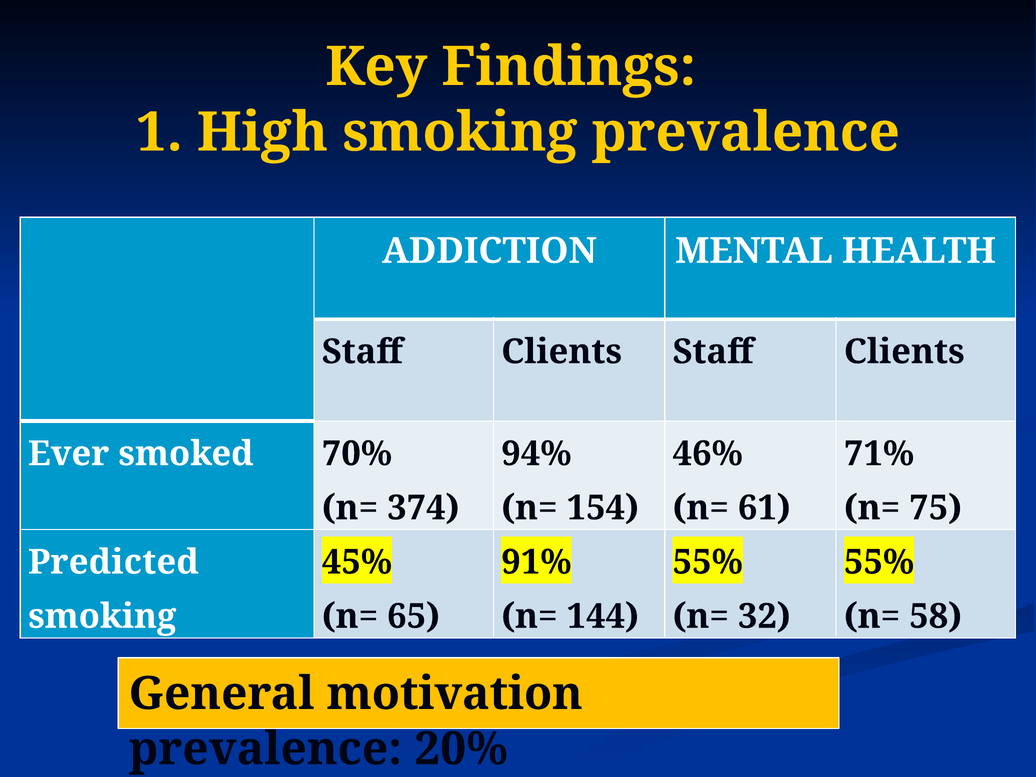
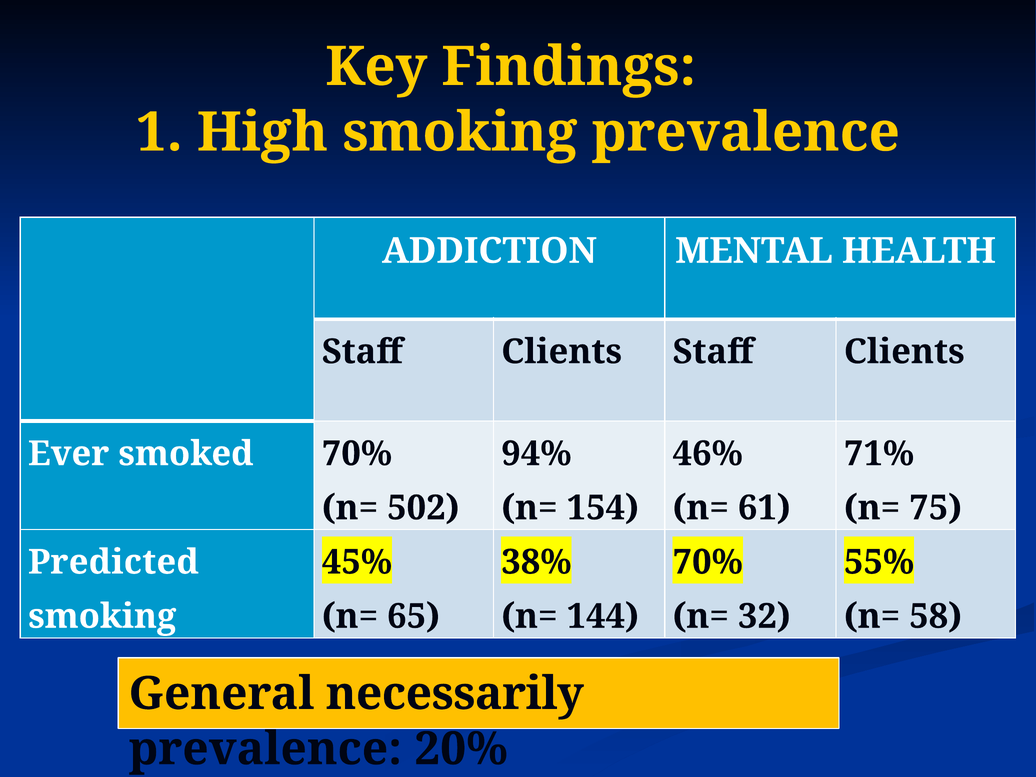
374: 374 -> 502
91%: 91% -> 38%
55% at (708, 562): 55% -> 70%
motivation: motivation -> necessarily
